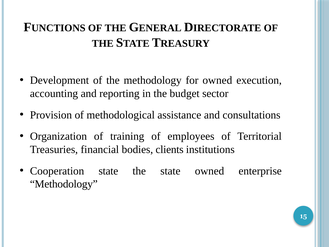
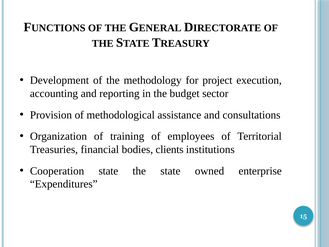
for owned: owned -> project
Methodology at (64, 184): Methodology -> Expenditures
